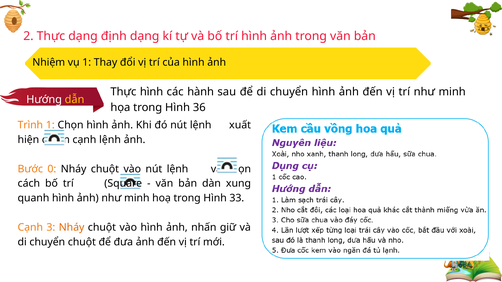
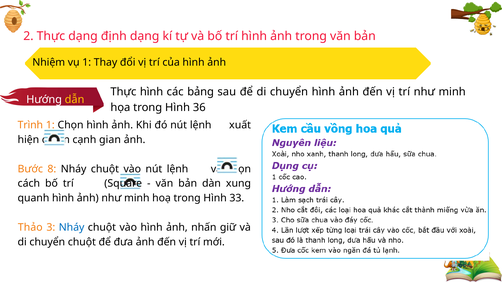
hành: hành -> bảng
cạnh lệnh: lệnh -> gian
0: 0 -> 8
Cạnh at (30, 228): Cạnh -> Thảo
Nháy at (72, 228) colour: orange -> blue
